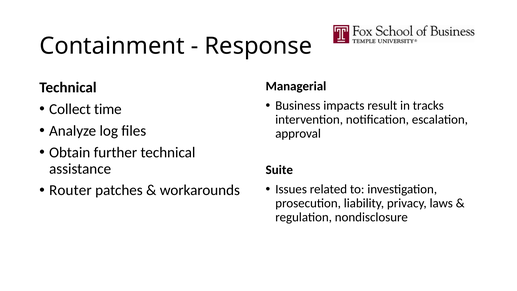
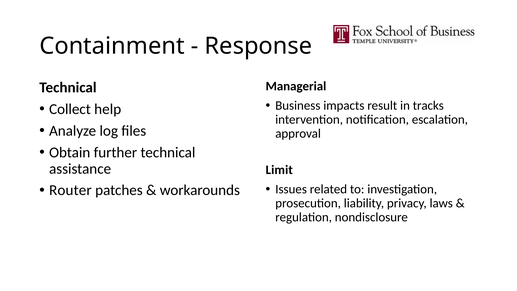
time: time -> help
Suite: Suite -> Limit
